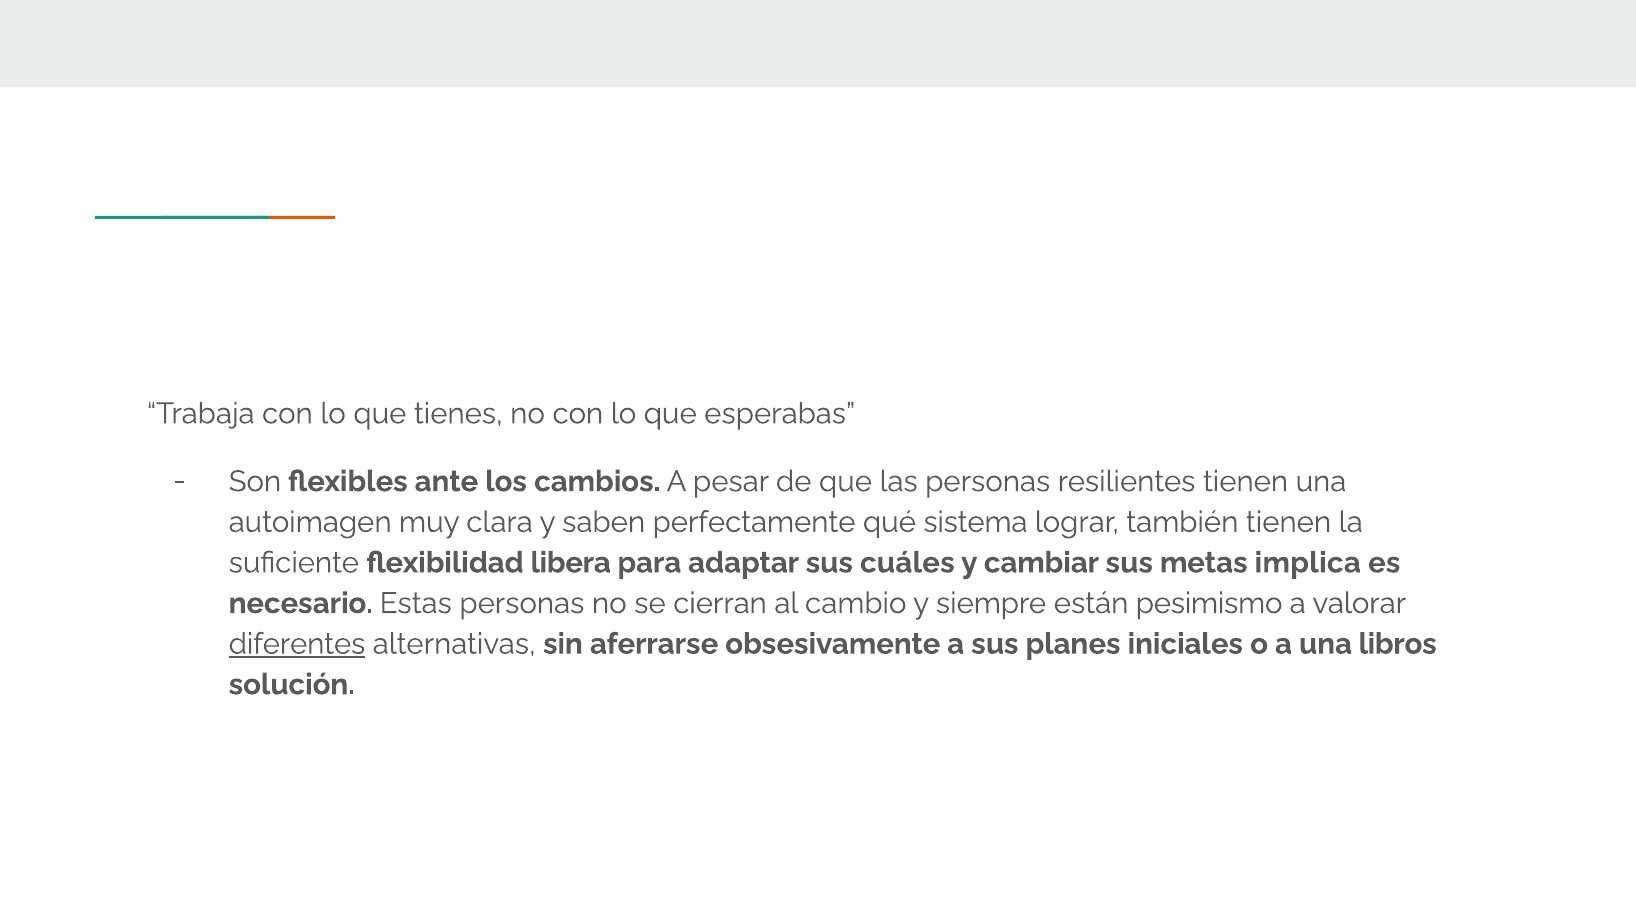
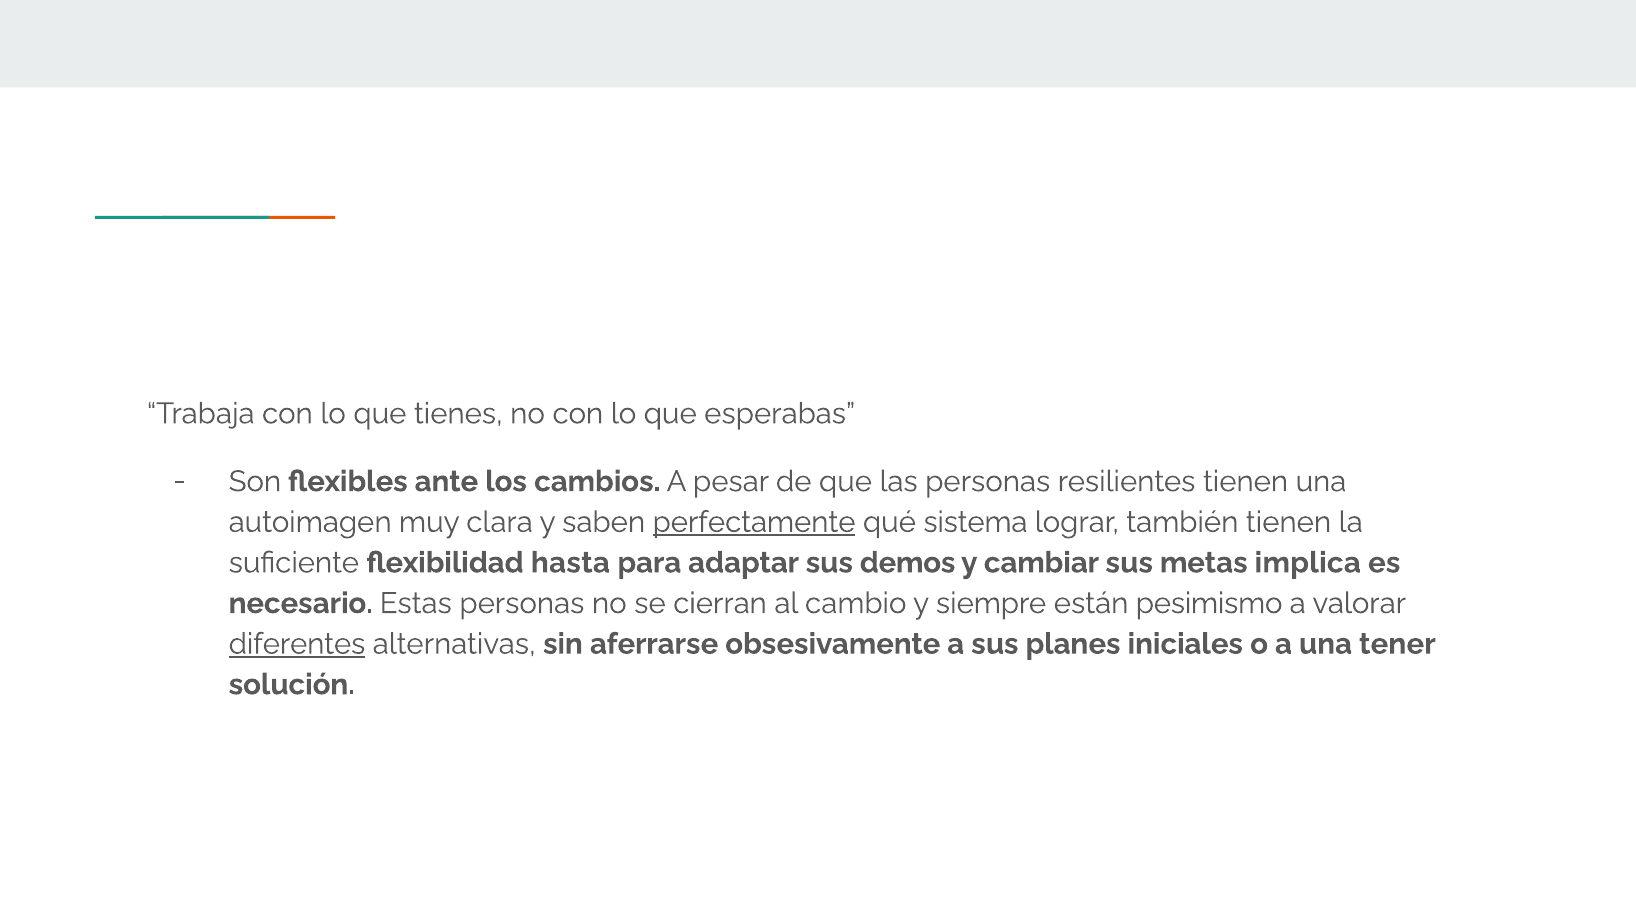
perfectamente underline: none -> present
libera: libera -> hasta
cuáles: cuáles -> demos
libros: libros -> tener
